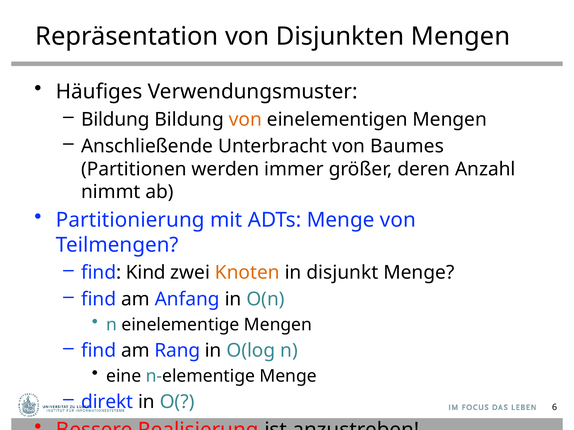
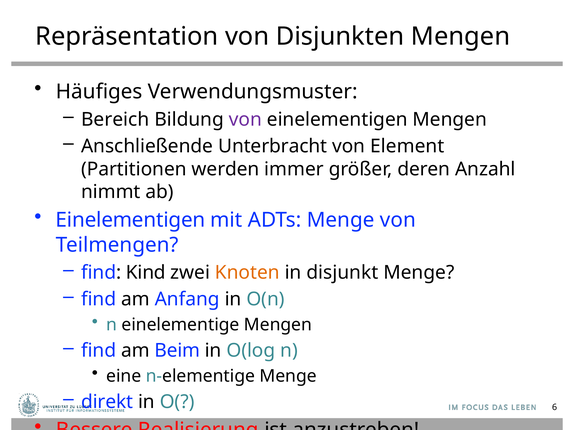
Bildung at (115, 120): Bildung -> Bereich
von at (245, 120) colour: orange -> purple
Baumes: Baumes -> Element
Partitionierung at (130, 220): Partitionierung -> Einelementigen
Rang: Rang -> Beim
